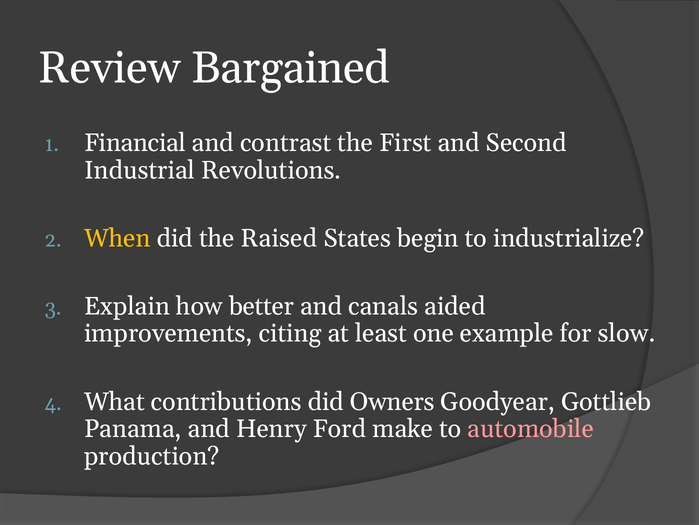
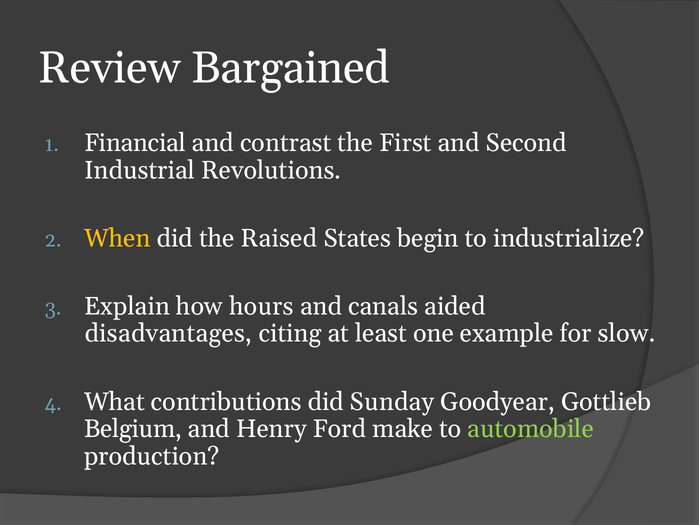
better: better -> hours
improvements: improvements -> disadvantages
Owners: Owners -> Sunday
Panama: Panama -> Belgium
automobile colour: pink -> light green
